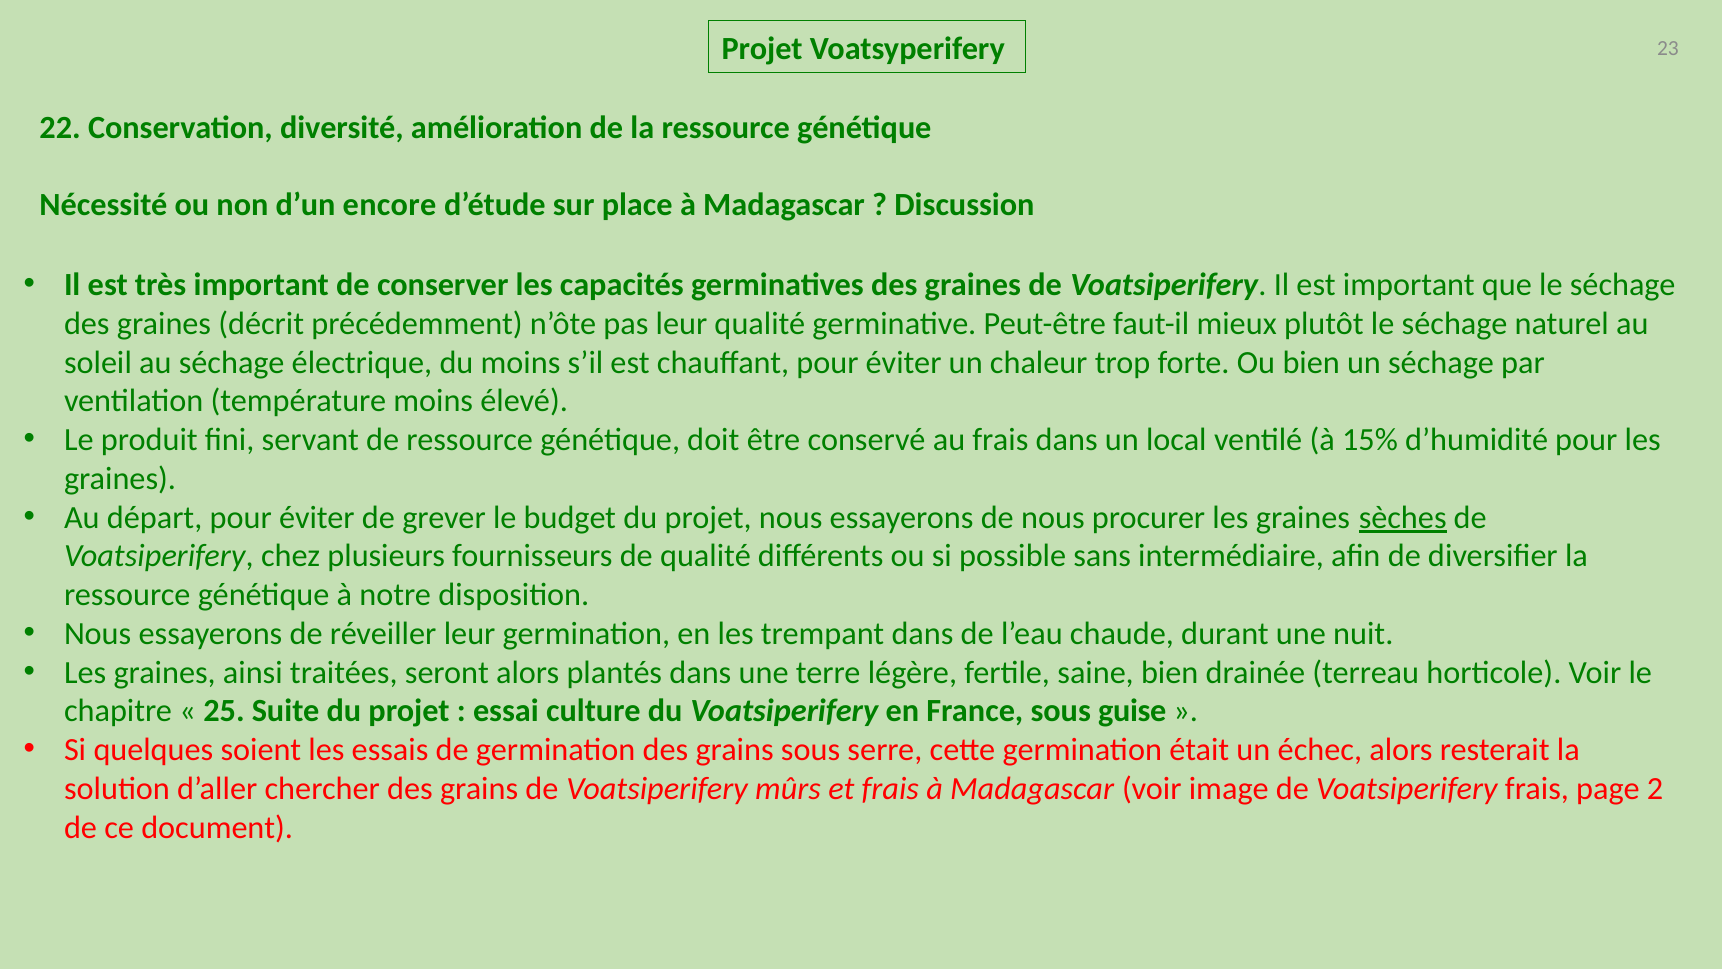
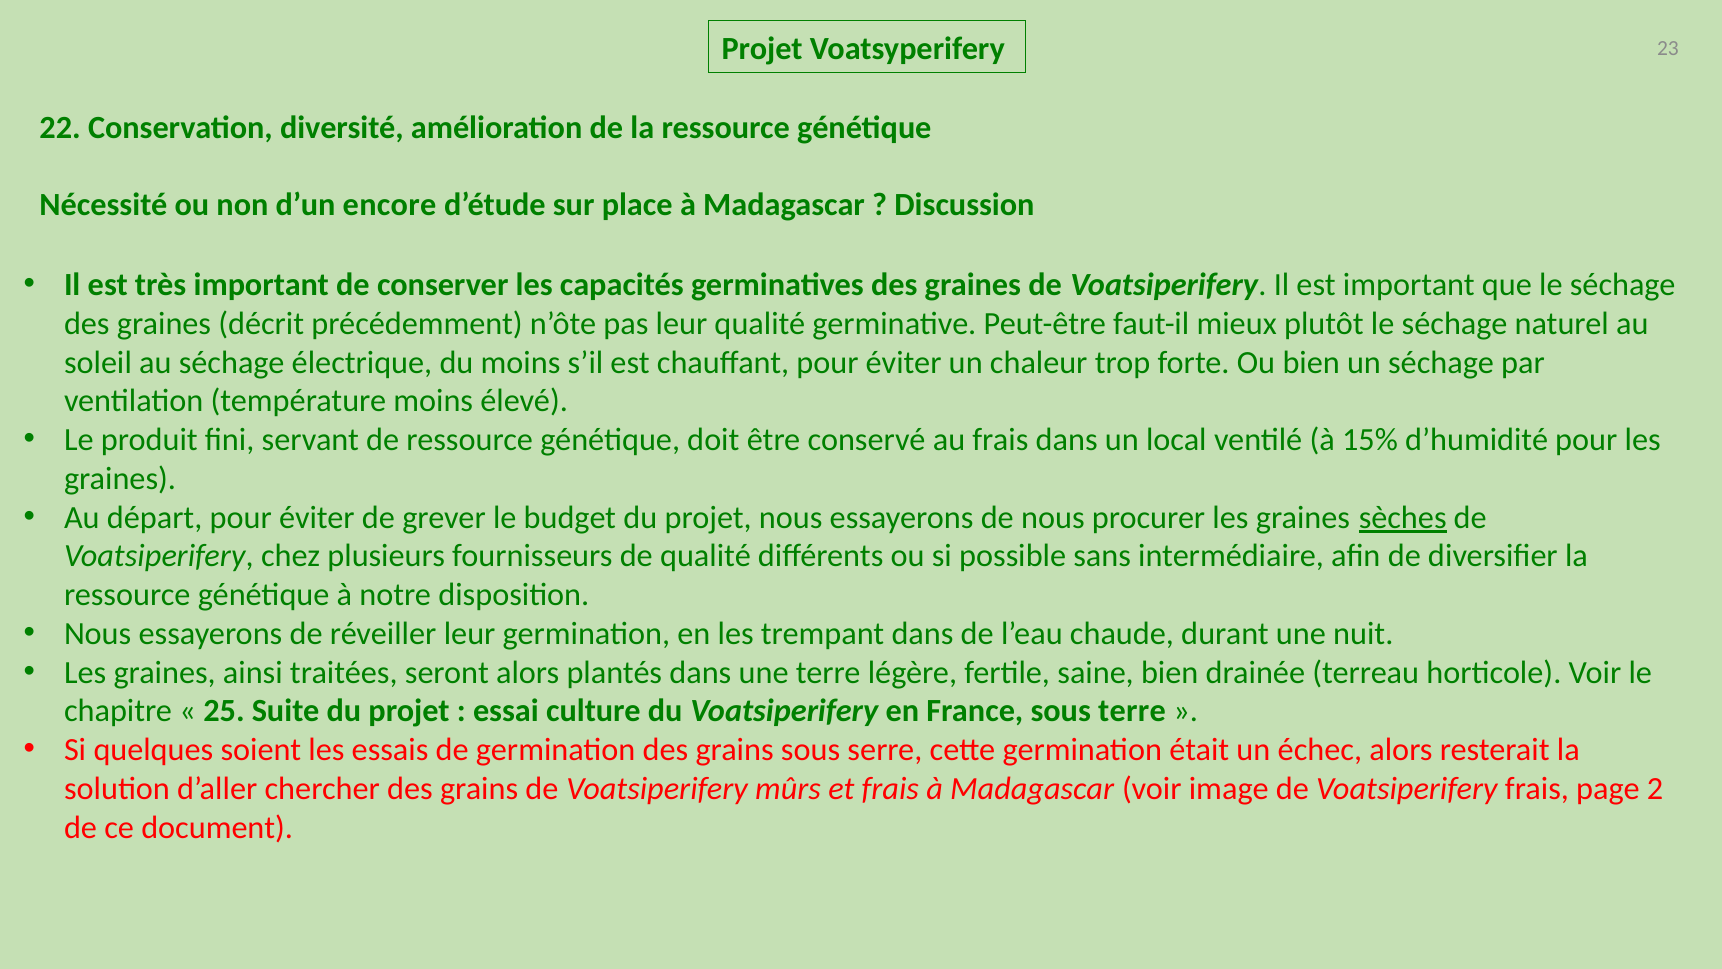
sous guise: guise -> terre
